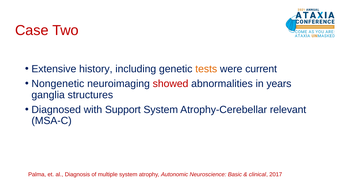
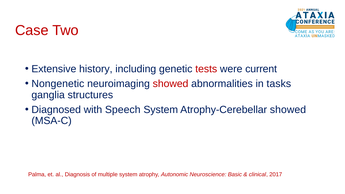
tests colour: orange -> red
years: years -> tasks
Support: Support -> Speech
Atrophy-Cerebellar relevant: relevant -> showed
